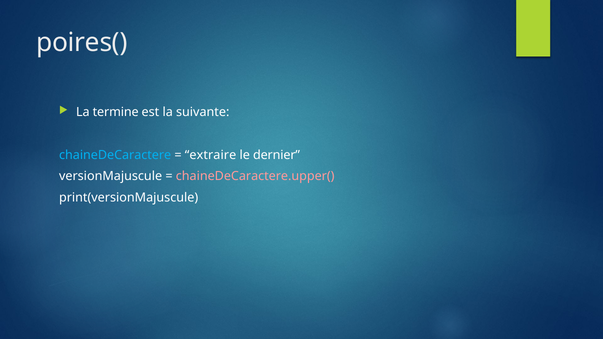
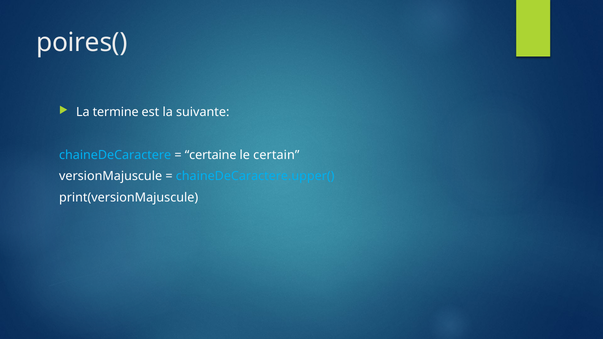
extraire: extraire -> certaine
dernier: dernier -> certain
chaineDeCaractere.upper( colour: pink -> light blue
